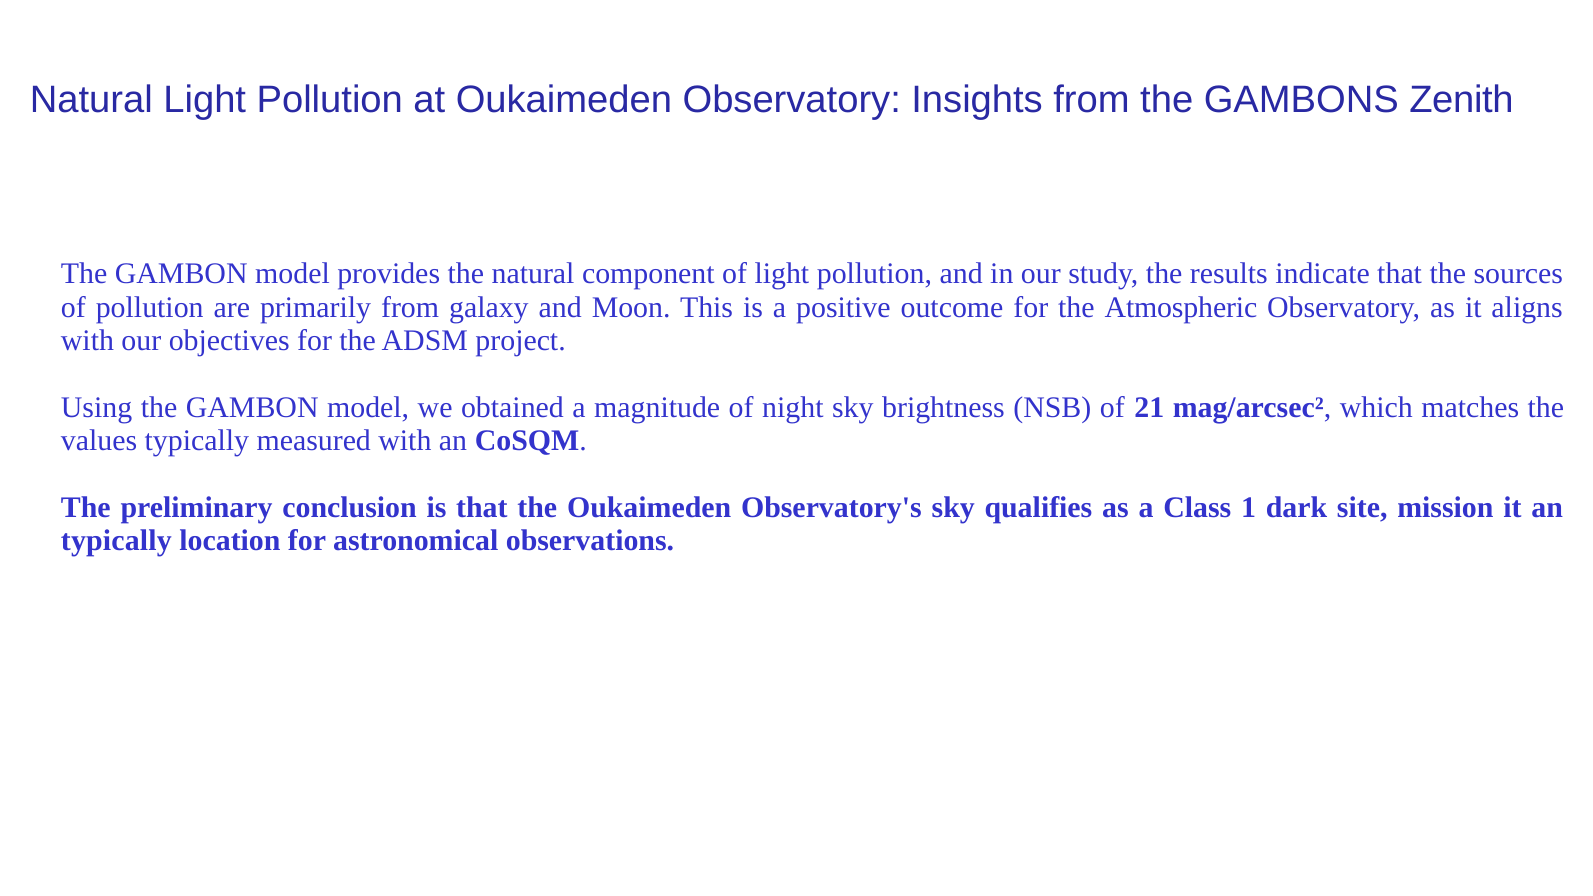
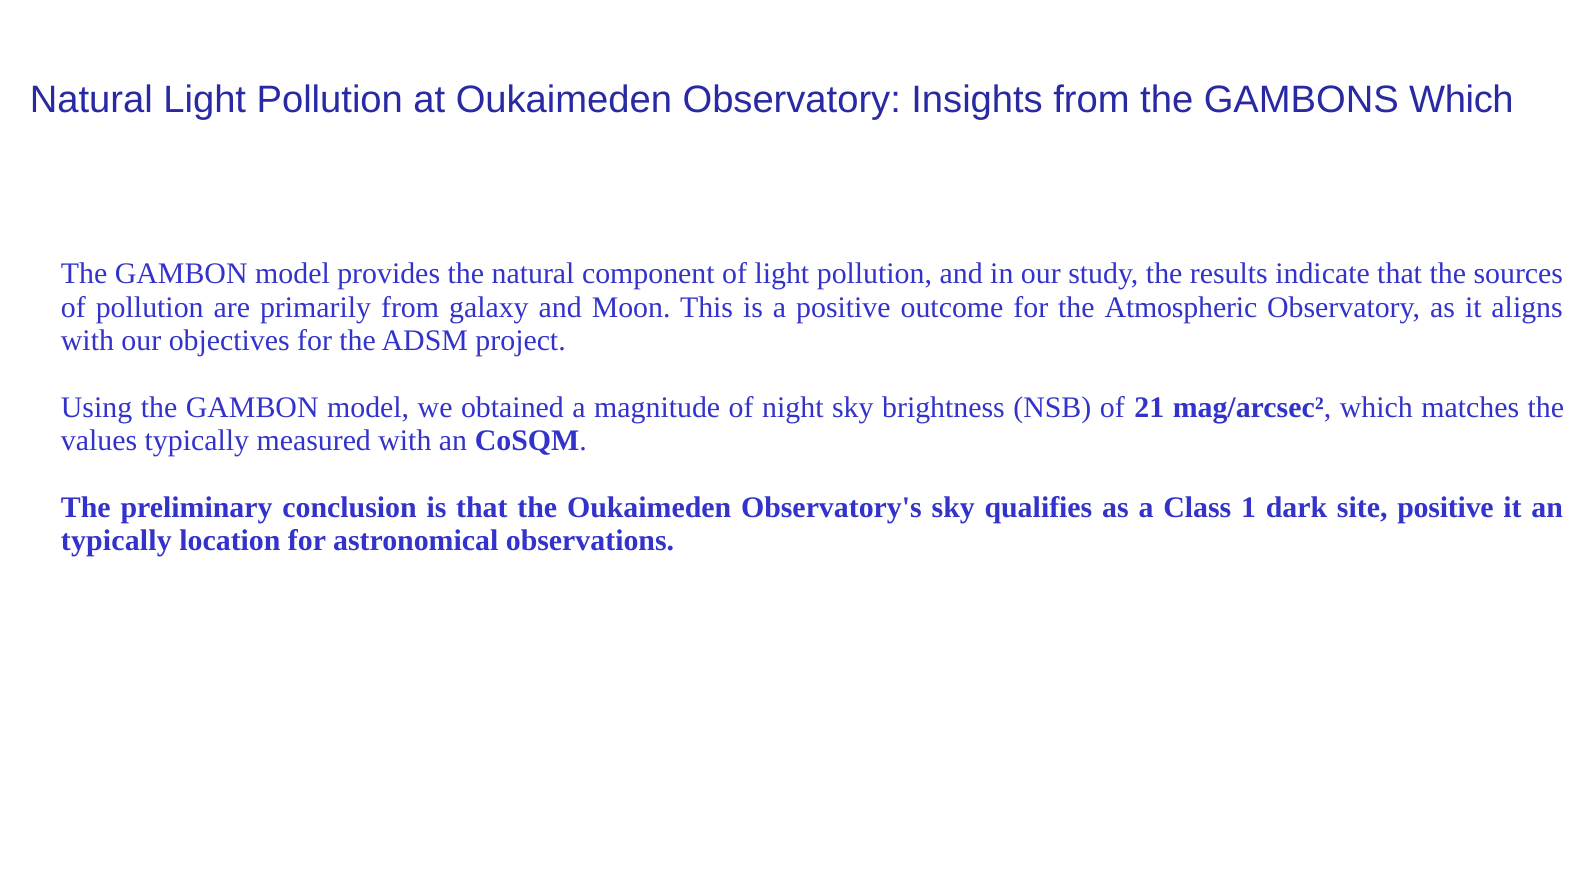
GAMBONS Zenith: Zenith -> Which
site mission: mission -> positive
